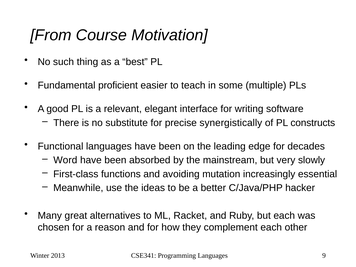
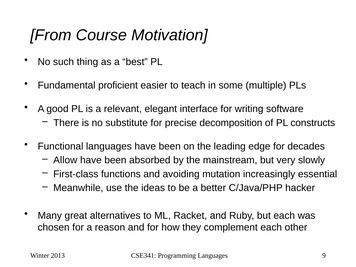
synergistically: synergistically -> decomposition
Word: Word -> Allow
